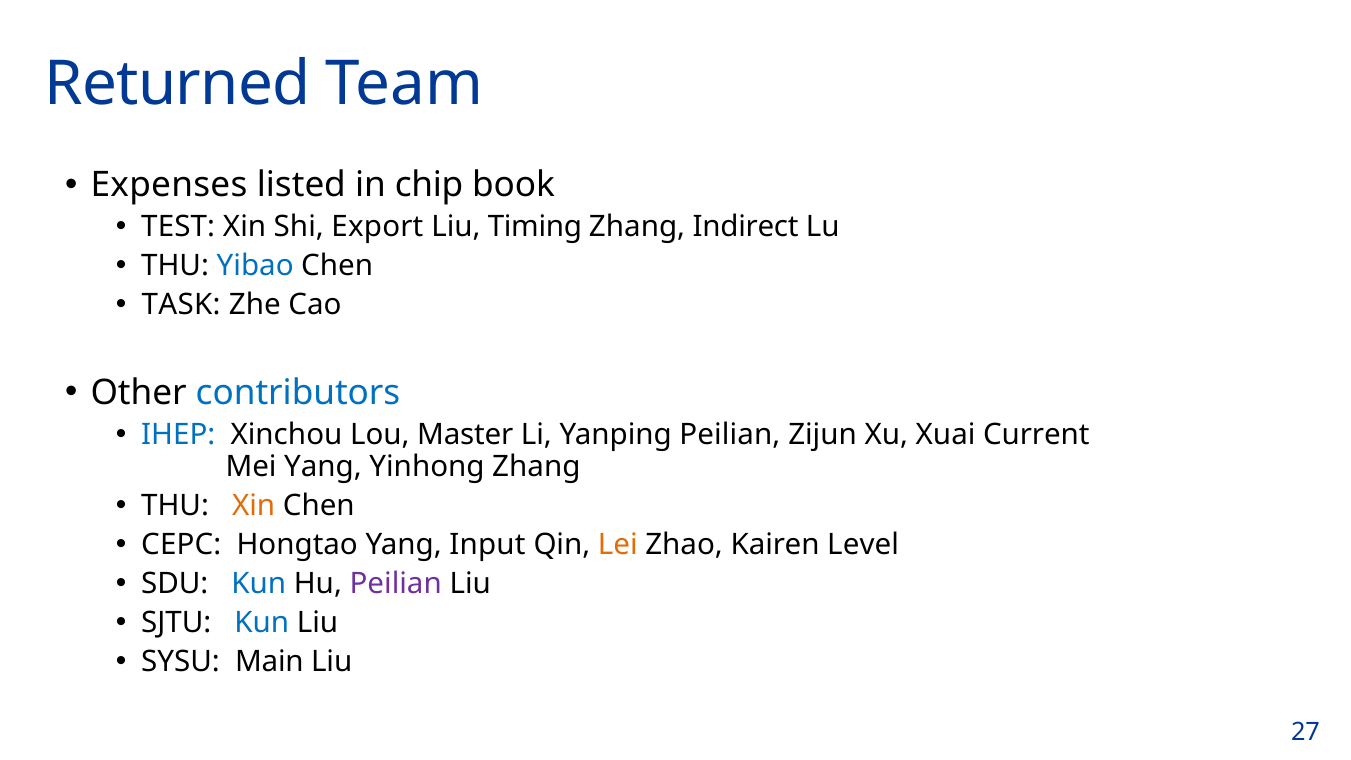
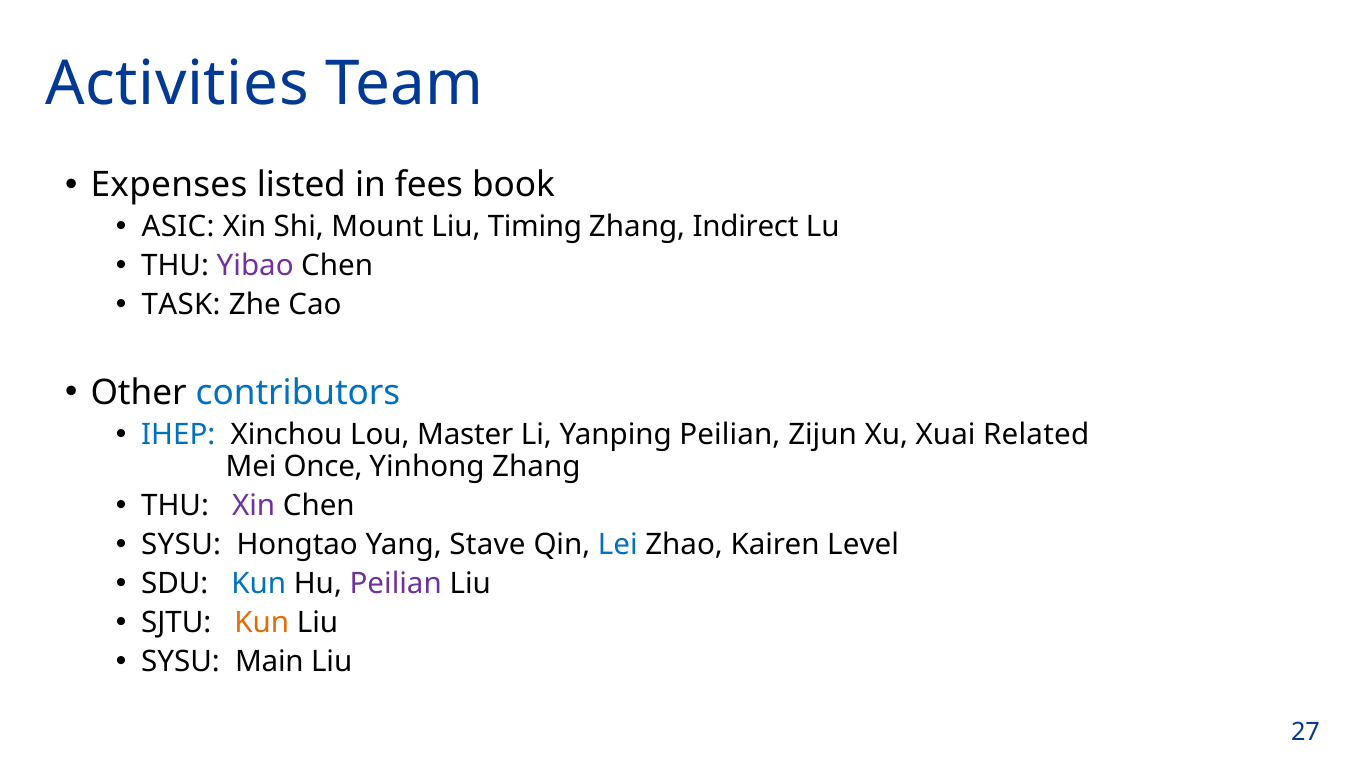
Returned: Returned -> Activities
chip: chip -> fees
TEST: TEST -> ASIC
Export: Export -> Mount
Yibao colour: blue -> purple
Current: Current -> Related
Mei Yang: Yang -> Once
Xin at (254, 506) colour: orange -> purple
CEPC at (181, 545): CEPC -> SYSU
Input: Input -> Stave
Lei colour: orange -> blue
Kun at (262, 622) colour: blue -> orange
